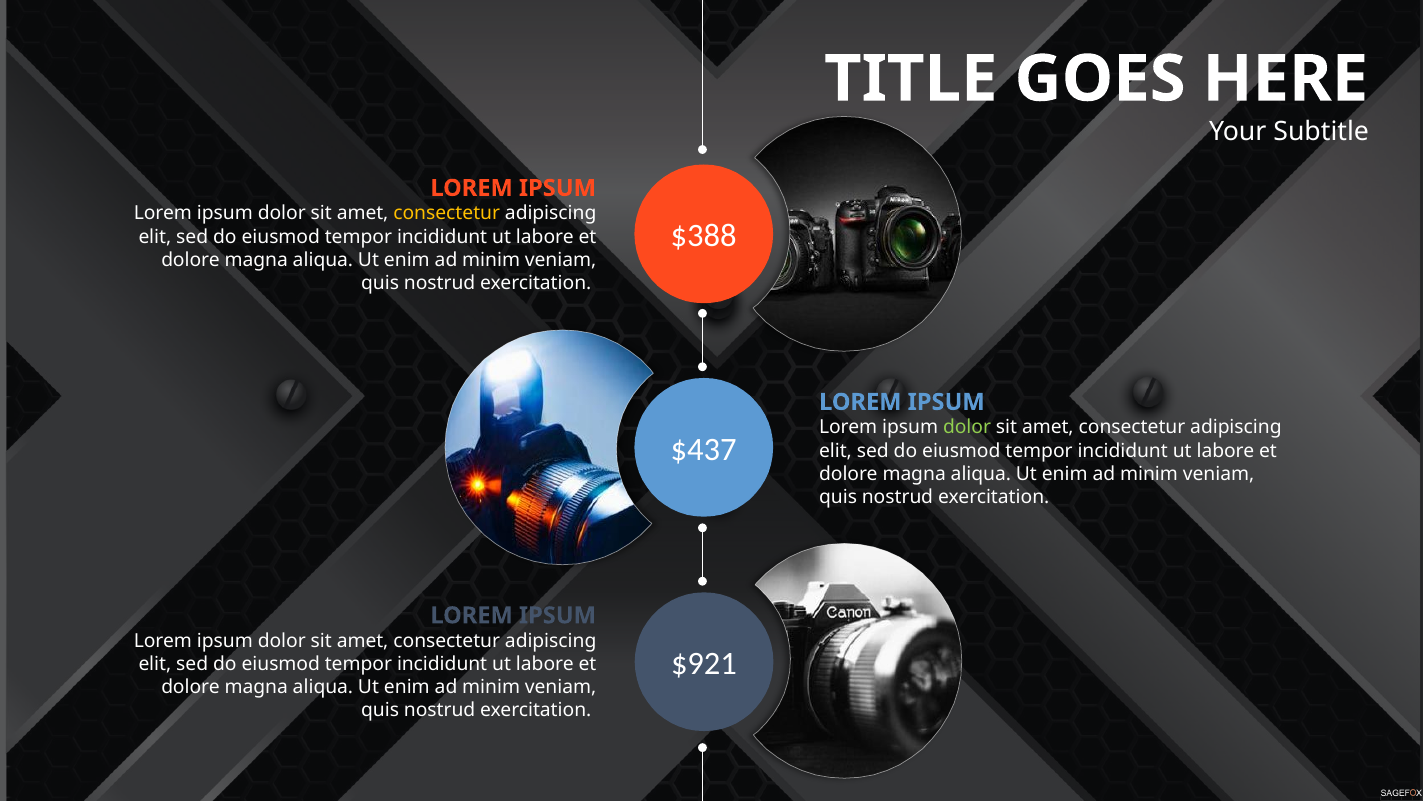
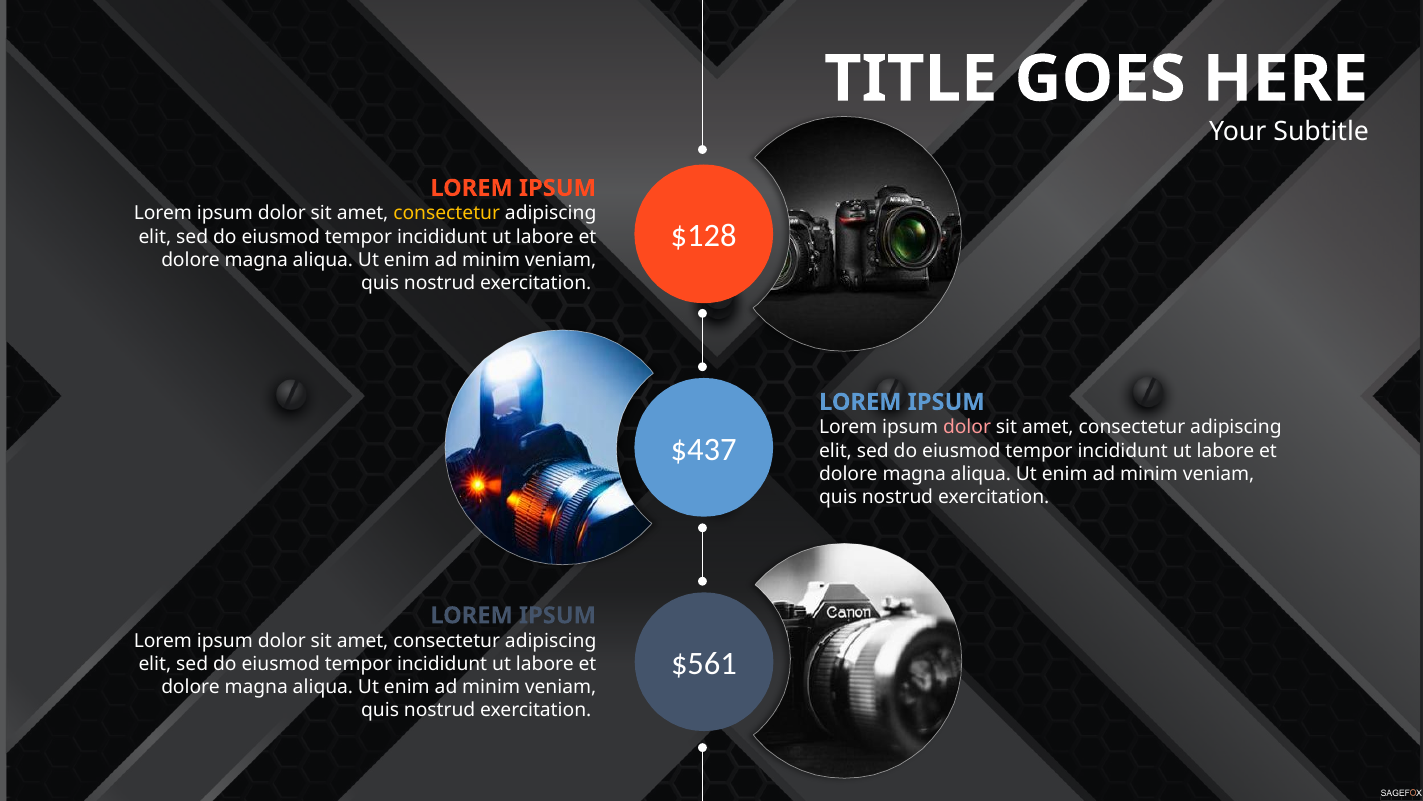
$388: $388 -> $128
dolor at (967, 427) colour: light green -> pink
$921: $921 -> $561
